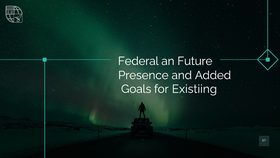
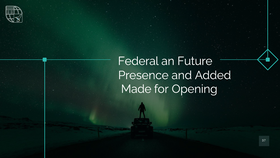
Goals: Goals -> Made
Existiing: Existiing -> Opening
